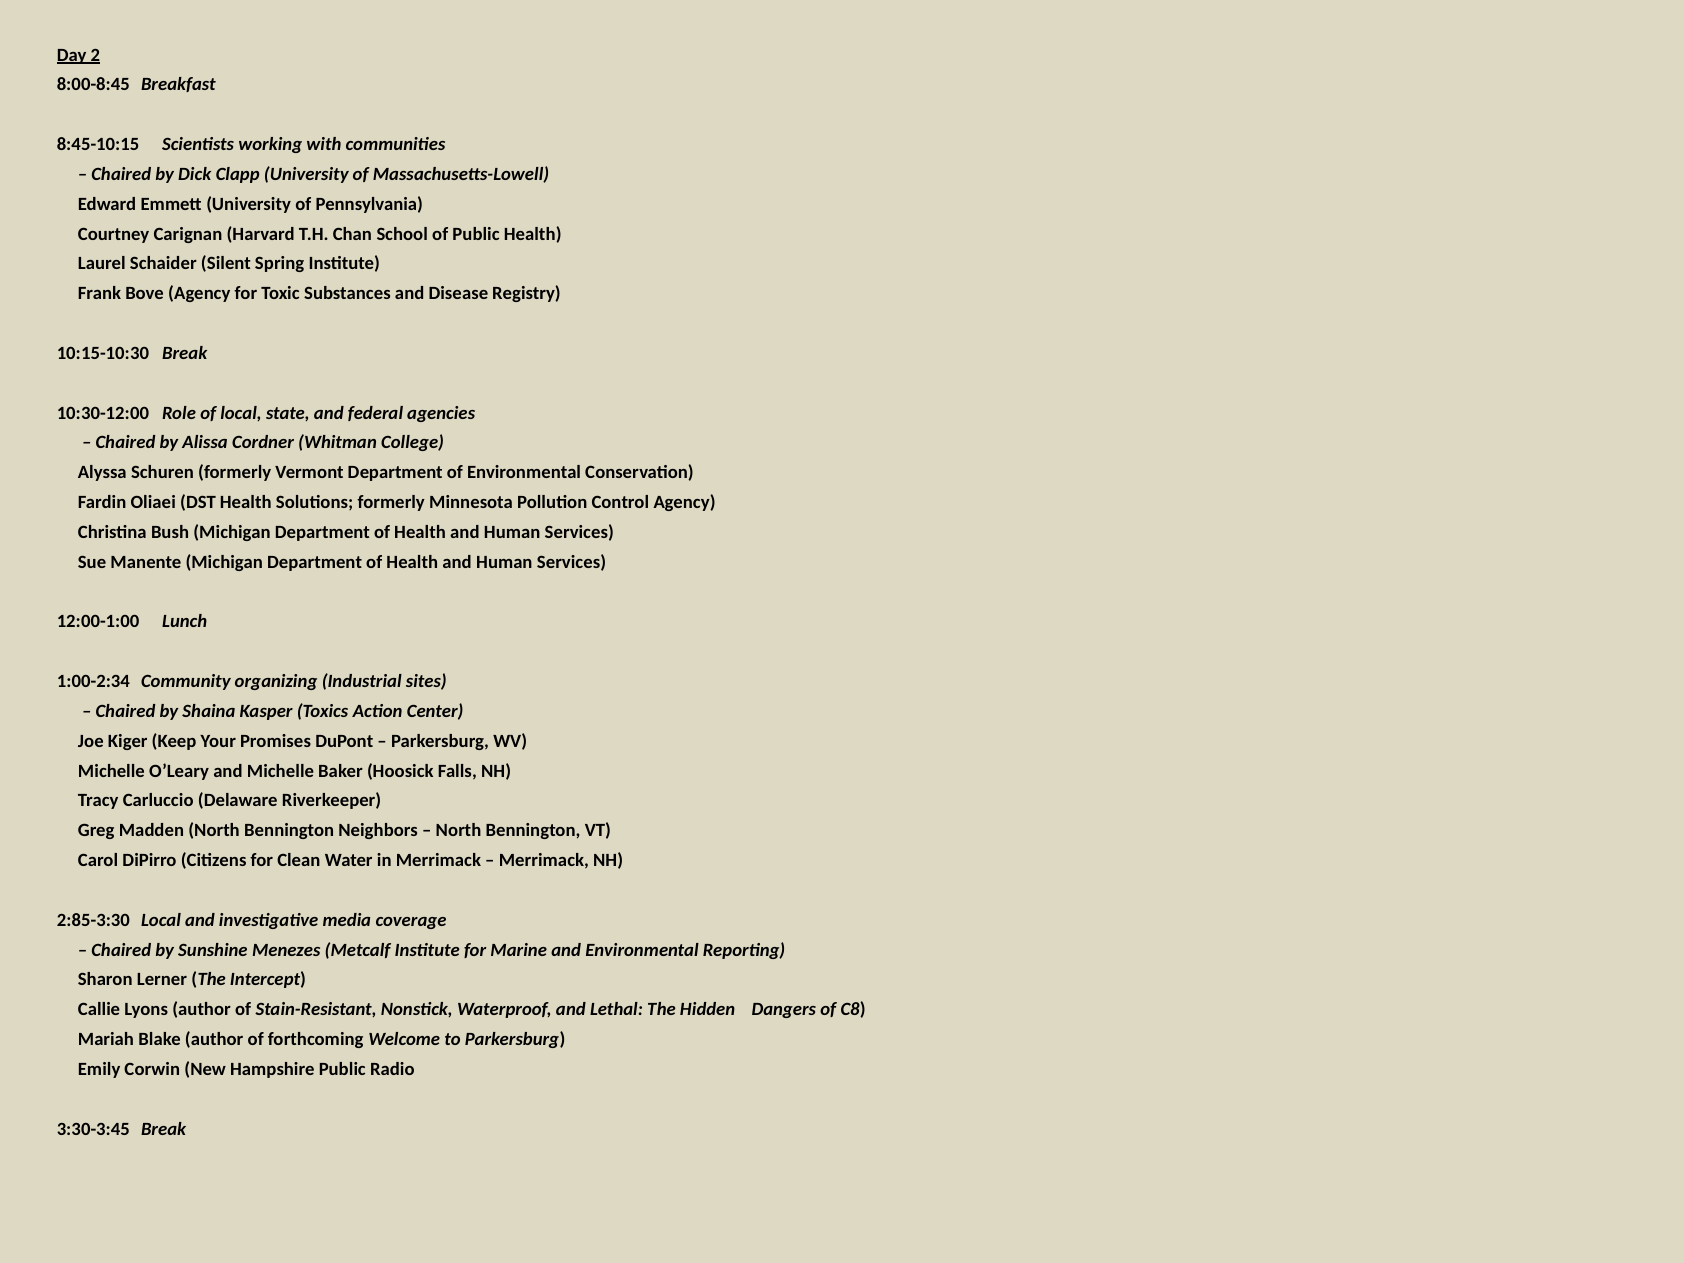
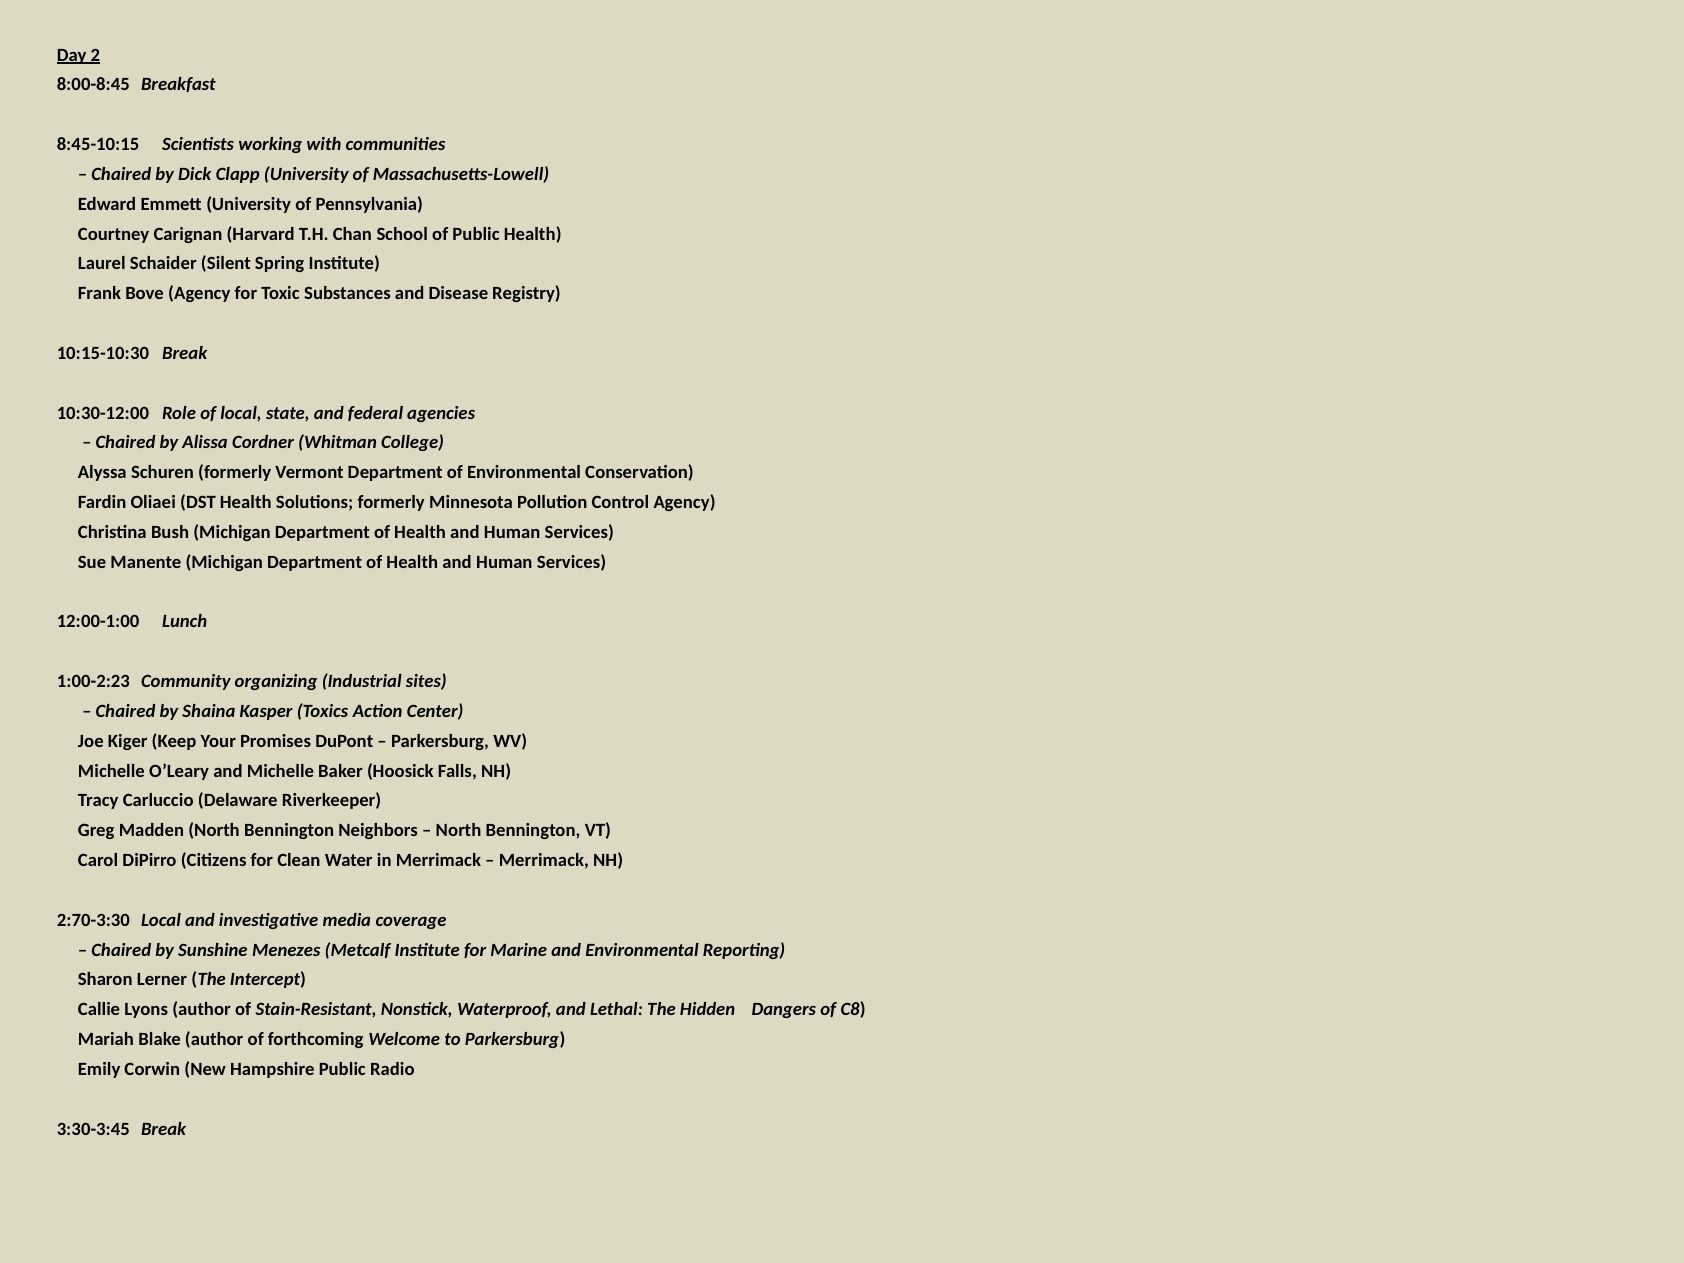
1:00-2:34: 1:00-2:34 -> 1:00-2:23
2:85-3:30: 2:85-3:30 -> 2:70-3:30
